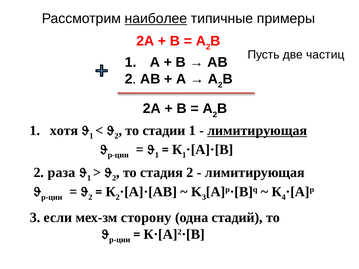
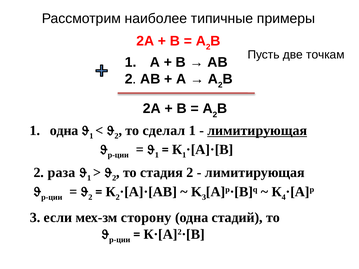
наиболее underline: present -> none
частиц: частиц -> точкам
1 хотя: хотя -> одна
стадии: стадии -> сделал
